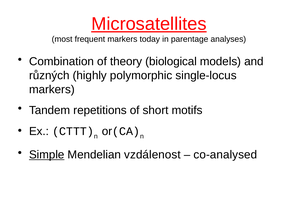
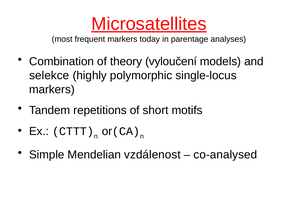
biological: biological -> vyloučení
různých: různých -> selekce
Simple underline: present -> none
